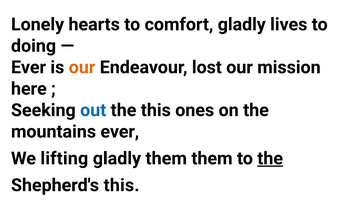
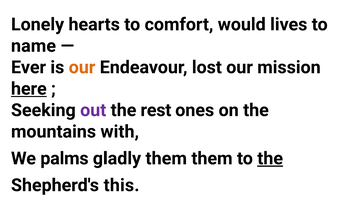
comfort gladly: gladly -> would
doing: doing -> name
here underline: none -> present
out colour: blue -> purple
the this: this -> rest
mountains ever: ever -> with
lifting: lifting -> palms
